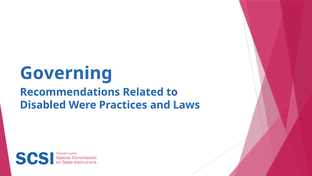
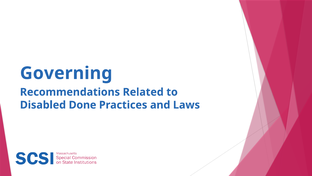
Were: Were -> Done
